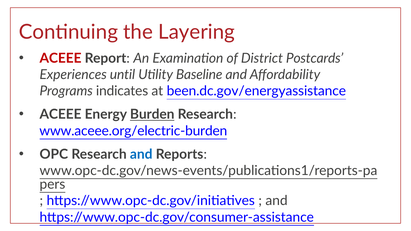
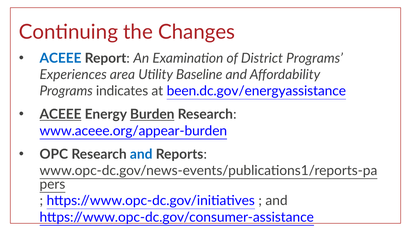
Layering: Layering -> Changes
ACEEE at (60, 58) colour: red -> blue
District Postcards: Postcards -> Programs
until: until -> area
ACEEE at (60, 115) underline: none -> present
www.aceee.org/electric-burden: www.aceee.org/electric-burden -> www.aceee.org/appear-burden
